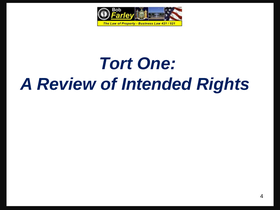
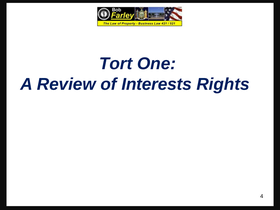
Intended: Intended -> Interests
